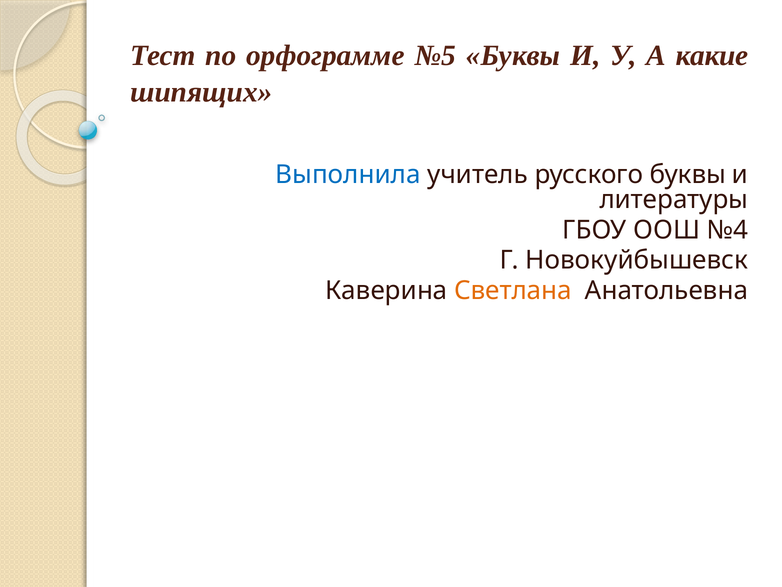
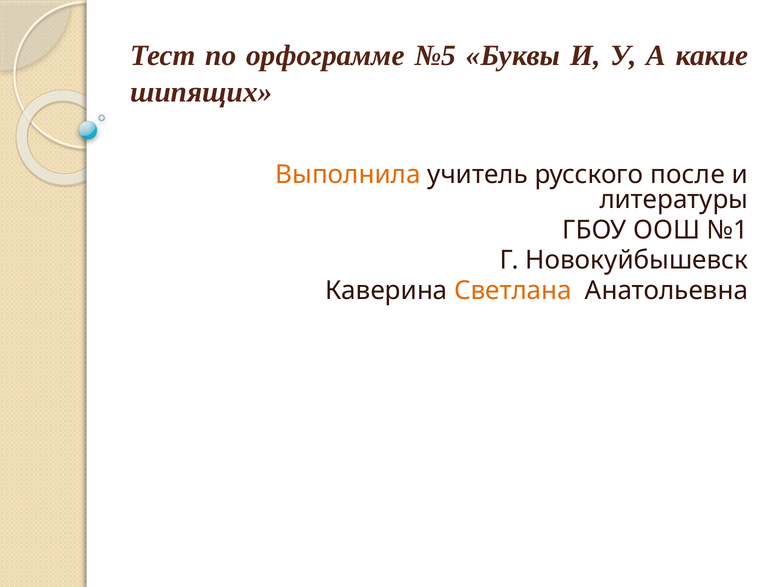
Выполнила colour: blue -> orange
русского буквы: буквы -> после
№4: №4 -> №1
